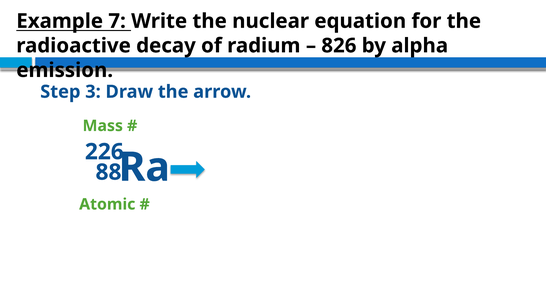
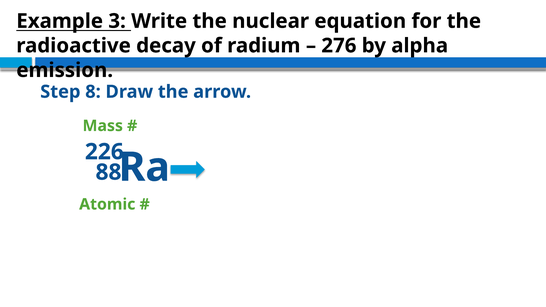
7: 7 -> 3
826: 826 -> 276
3: 3 -> 8
